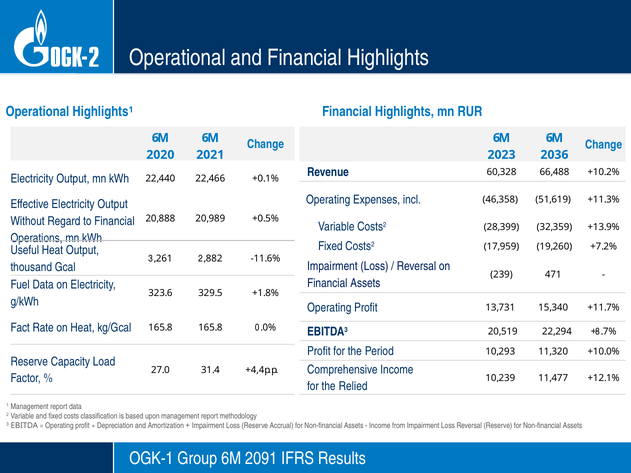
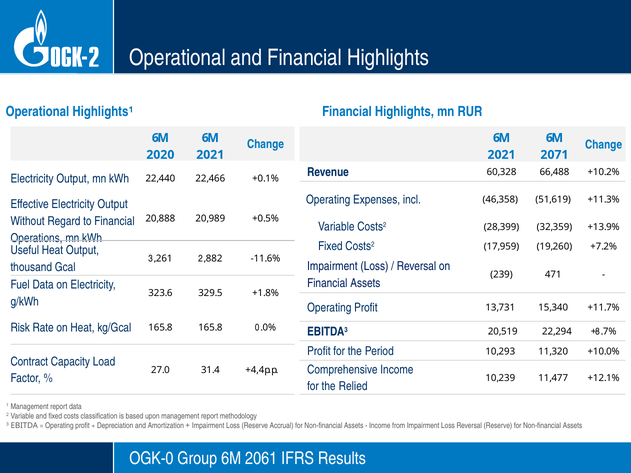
2023 at (502, 155): 2023 -> 2021
2036: 2036 -> 2071
Fact: Fact -> Risk
Reserve at (29, 362): Reserve -> Contract
OGK-1: OGK-1 -> OGK-0
2091: 2091 -> 2061
